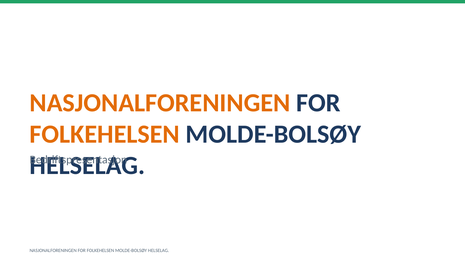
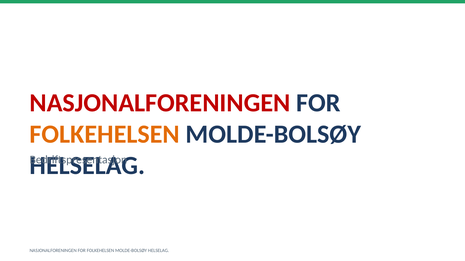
NASJONALFORENINGEN at (160, 103) colour: orange -> red
